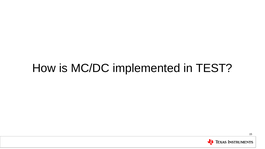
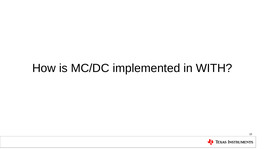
TEST: TEST -> WITH
